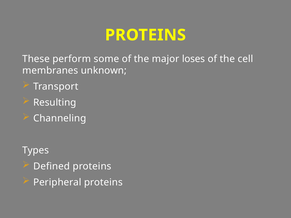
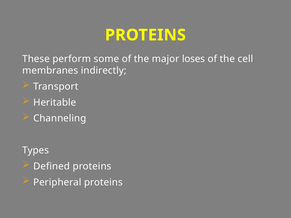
unknown: unknown -> indirectly
Resulting: Resulting -> Heritable
